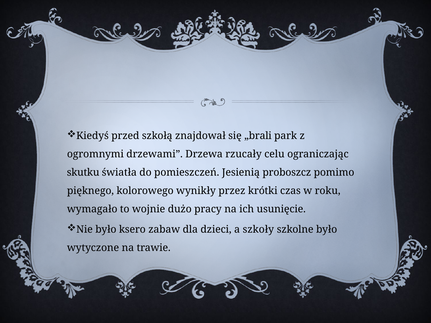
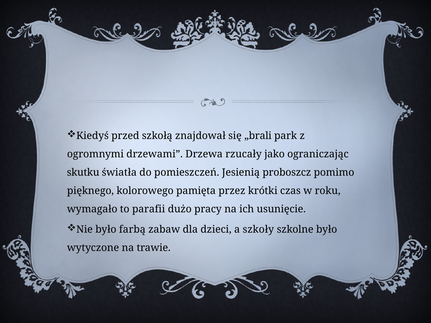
celu: celu -> jako
wynikły: wynikły -> pamięta
wojnie: wojnie -> parafii
ksero: ksero -> farbą
